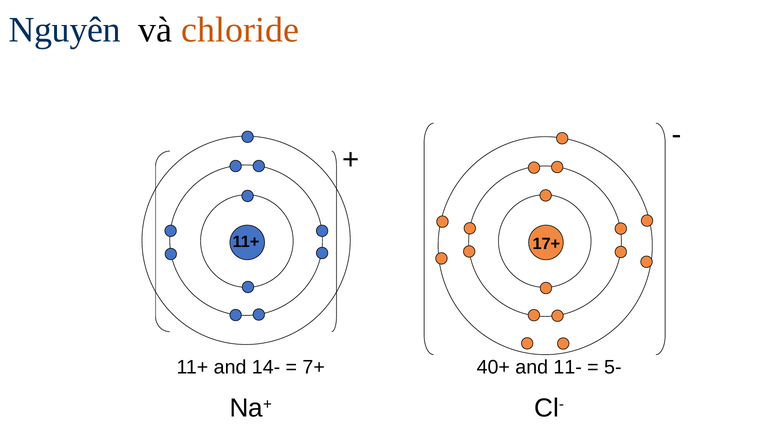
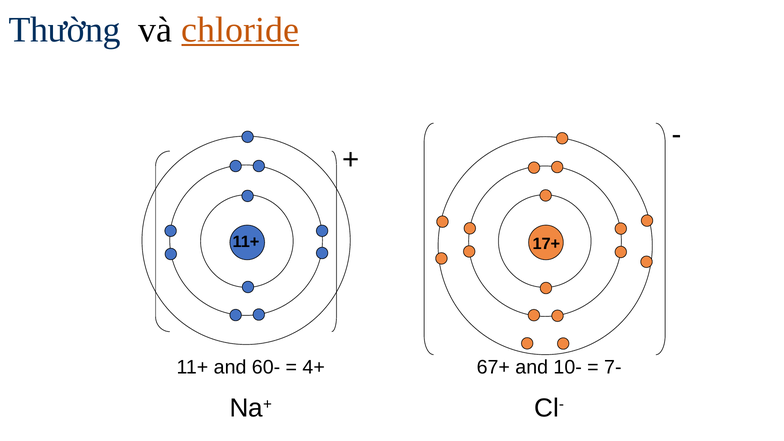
Nguyên: Nguyên -> Thường
chloride underline: none -> present
14-: 14- -> 60-
7+: 7+ -> 4+
40+: 40+ -> 67+
11-: 11- -> 10-
5-: 5- -> 7-
